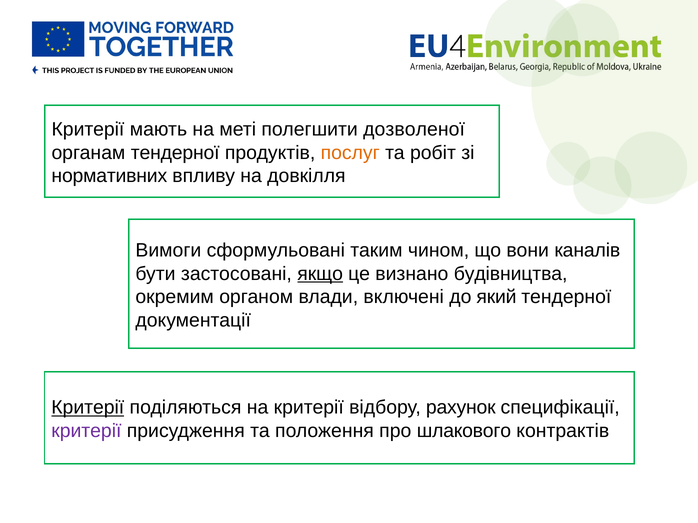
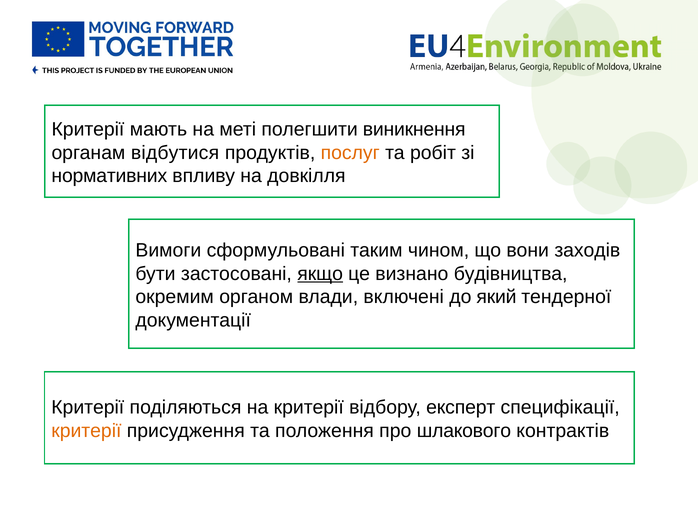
дозволеної: дозволеної -> виникнення
органам тендерної: тендерної -> відбутися
каналів: каналів -> заходів
Критерії at (88, 408) underline: present -> none
рахунок: рахунок -> експерт
критерії at (86, 431) colour: purple -> orange
